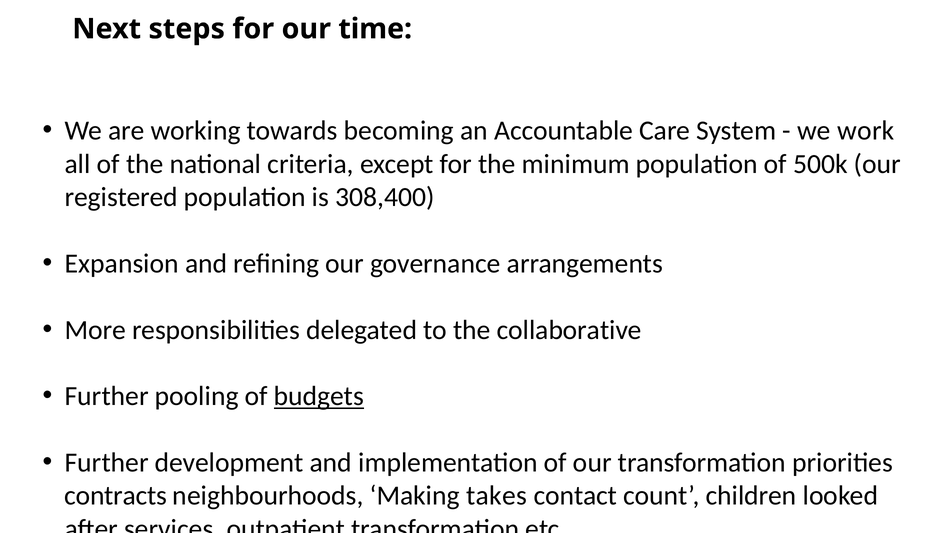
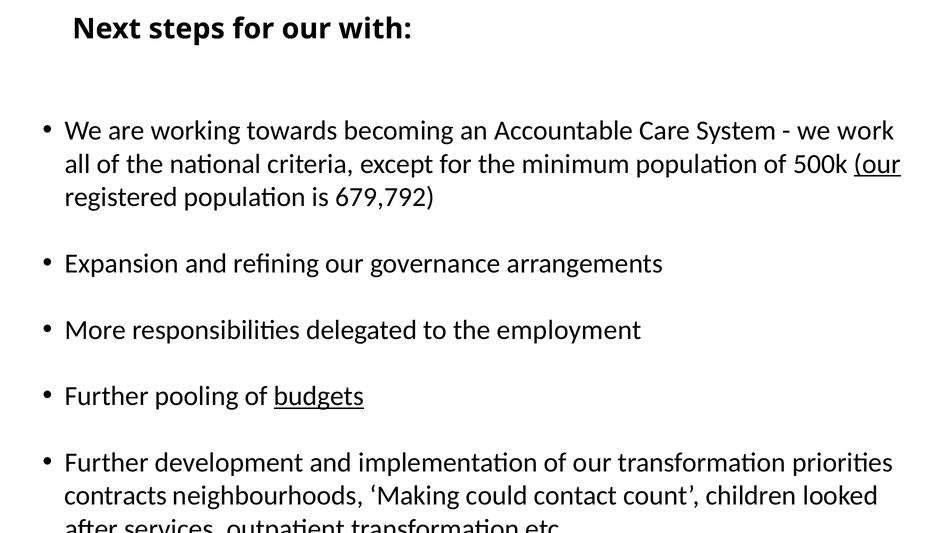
time: time -> with
our at (877, 164) underline: none -> present
308,400: 308,400 -> 679,792
collaborative: collaborative -> employment
takes: takes -> could
